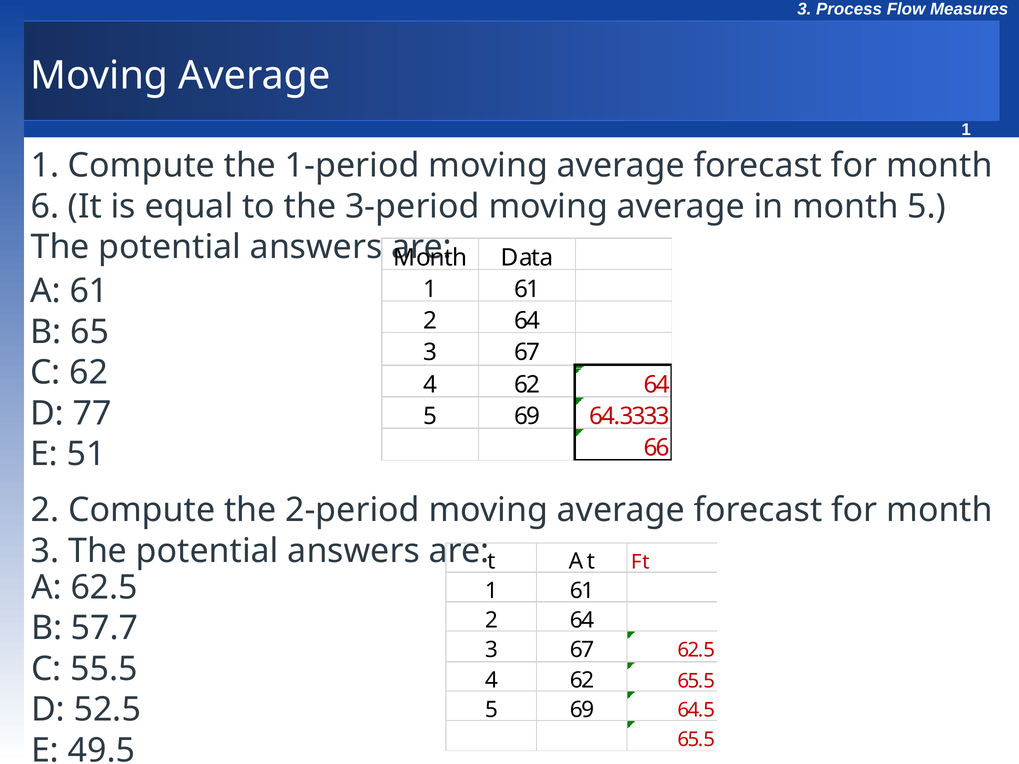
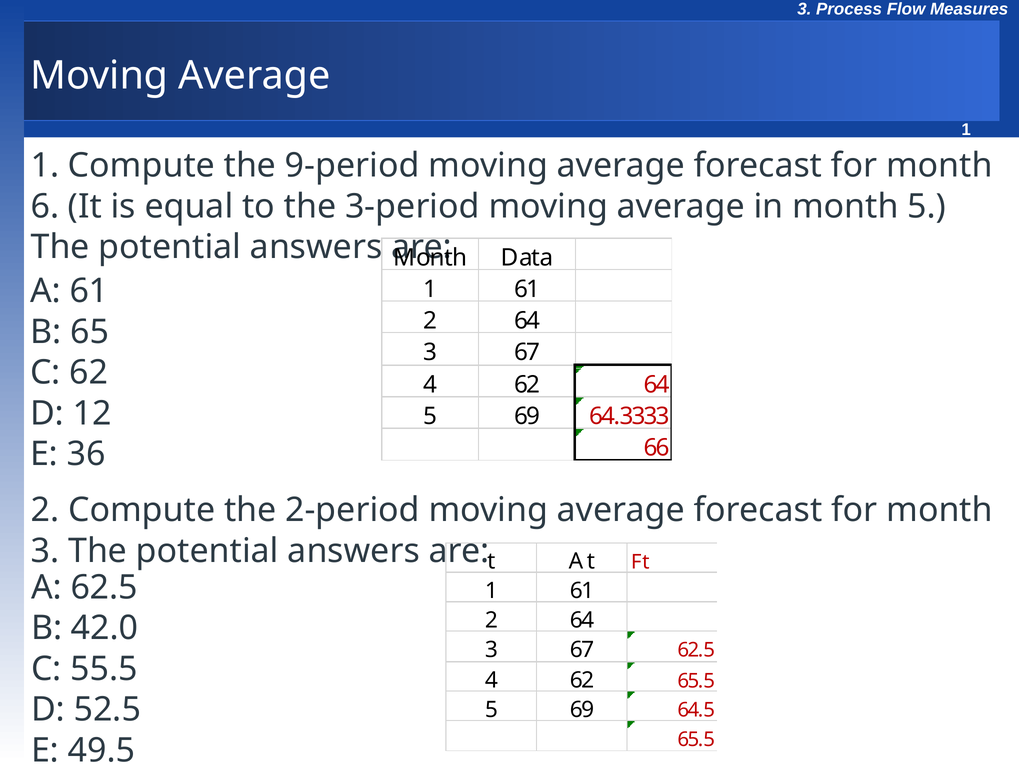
1-period: 1-period -> 9-period
77: 77 -> 12
51: 51 -> 36
57.7: 57.7 -> 42.0
